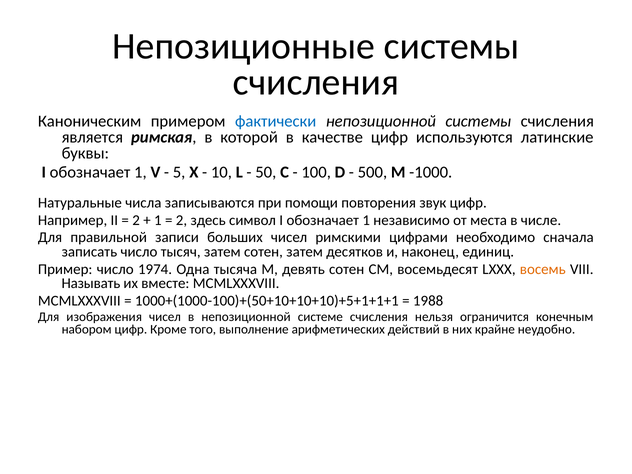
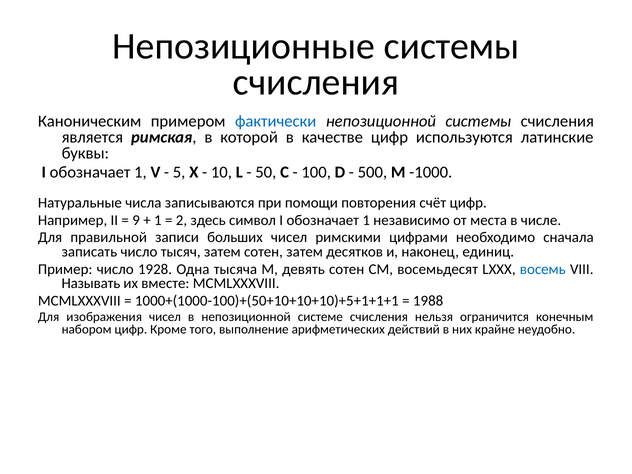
звук: звук -> счёт
2 at (136, 220): 2 -> 9
1974: 1974 -> 1928
восемь colour: orange -> blue
